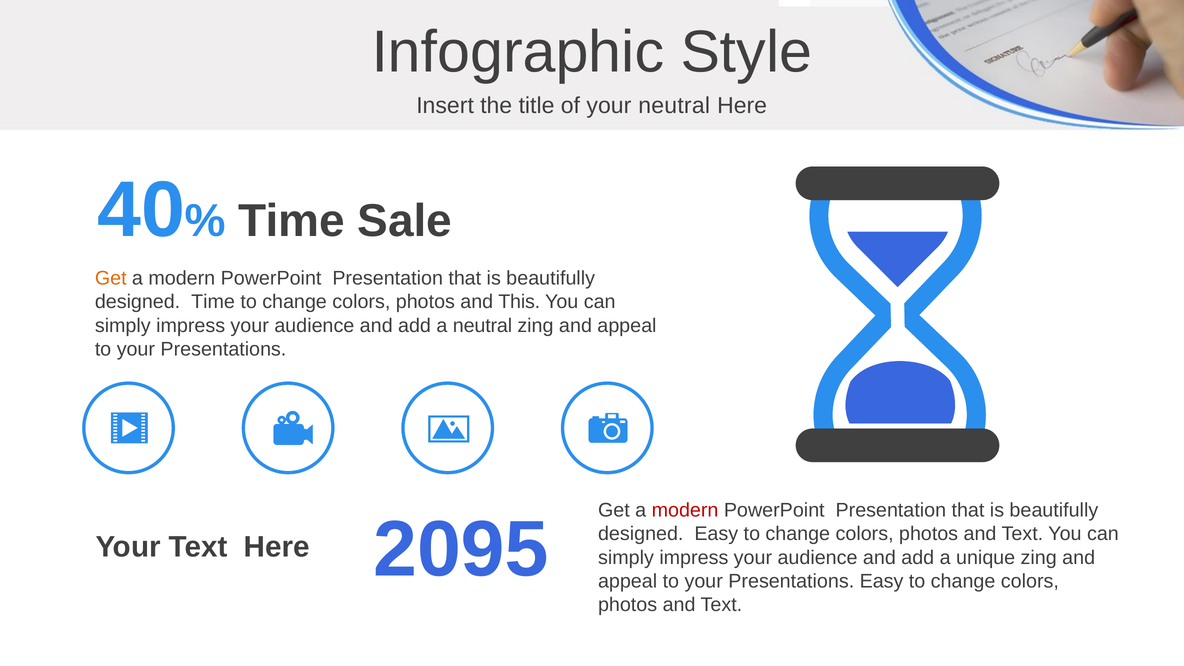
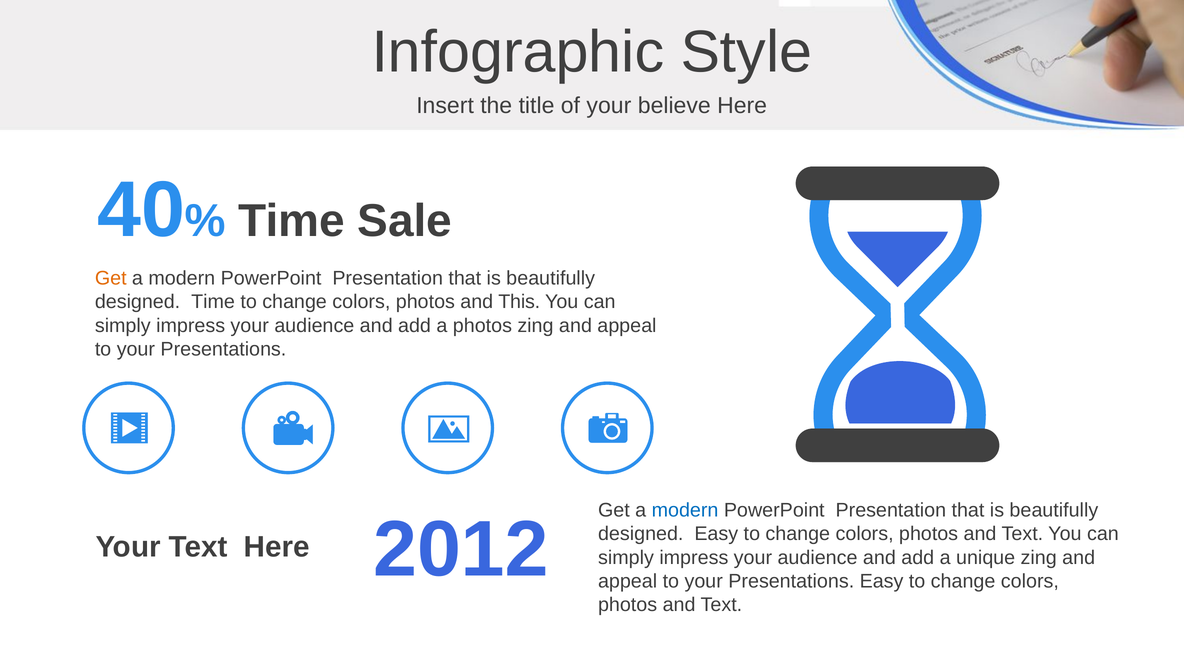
your neutral: neutral -> believe
a neutral: neutral -> photos
modern at (685, 510) colour: red -> blue
2095: 2095 -> 2012
